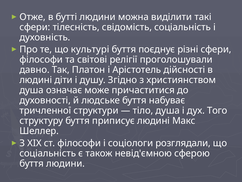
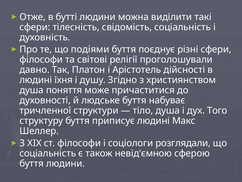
культурі: культурі -> подіями
діти: діти -> їхня
означає: означає -> поняття
